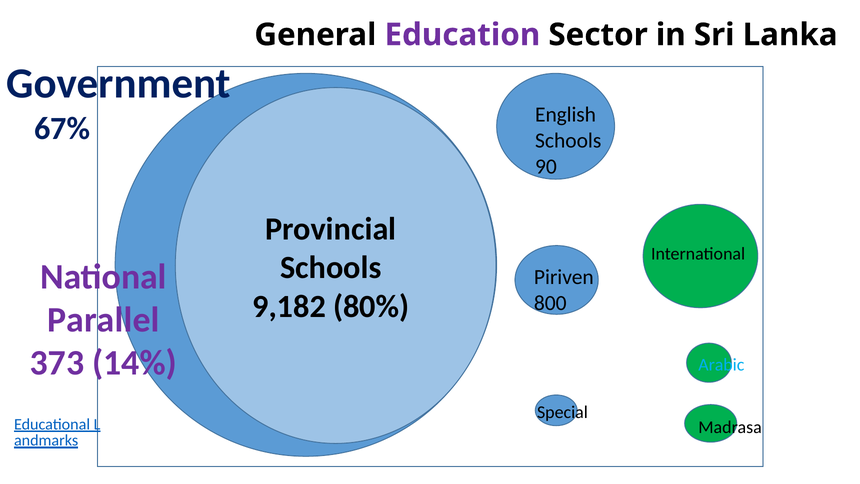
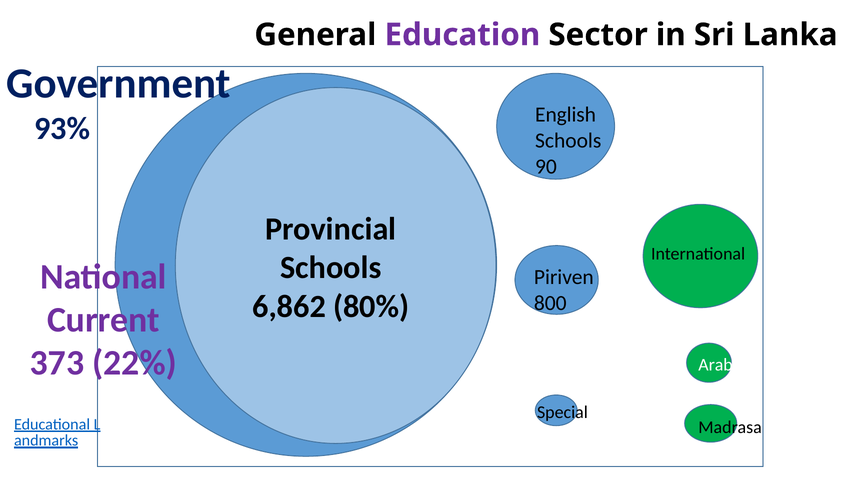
67%: 67% -> 93%
9,182: 9,182 -> 6,862
Parallel: Parallel -> Current
14%: 14% -> 22%
Arabic colour: light blue -> white
